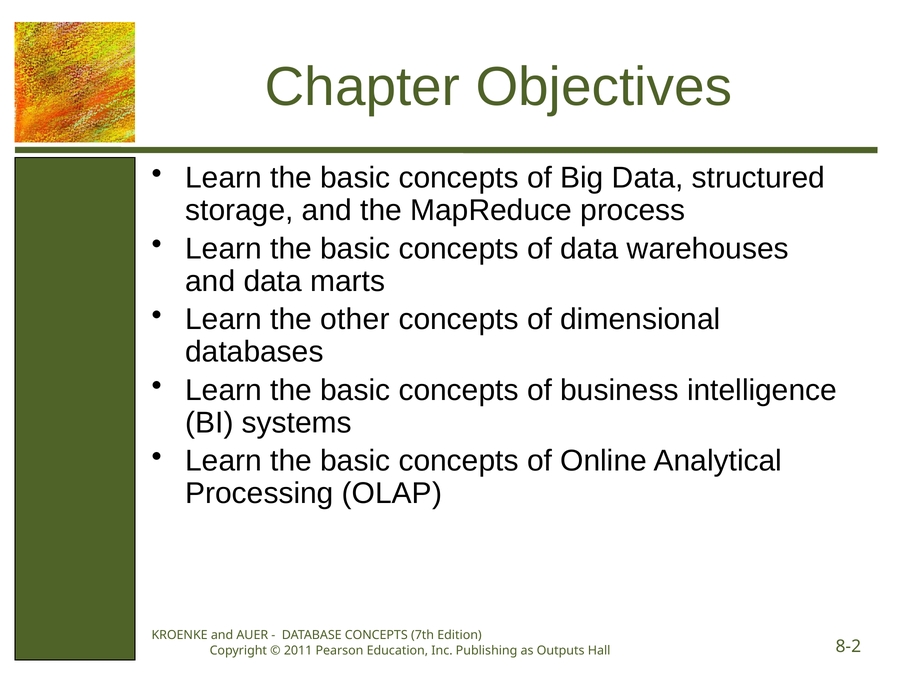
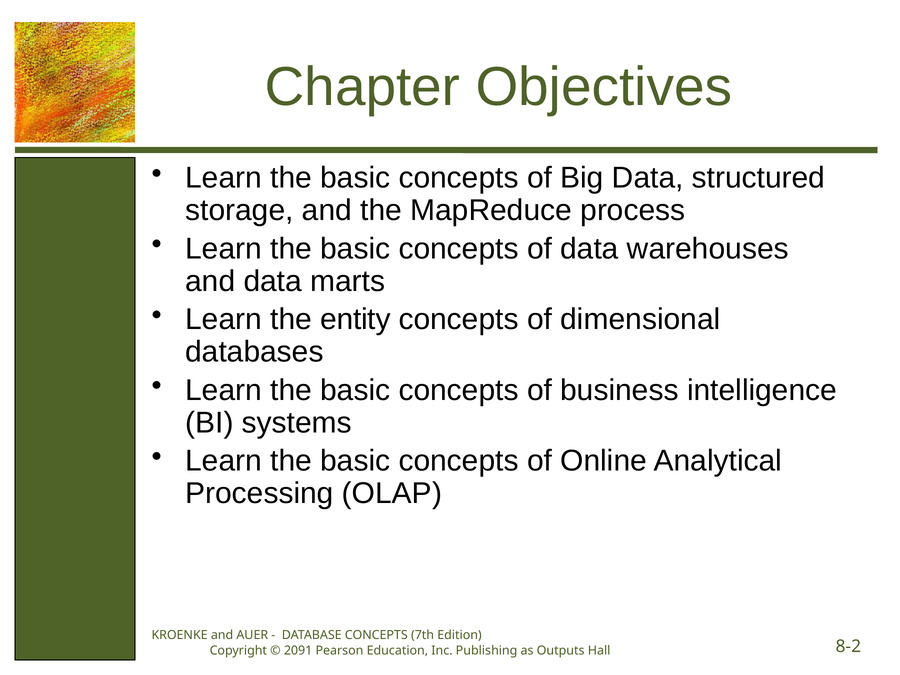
other: other -> entity
2011: 2011 -> 2091
